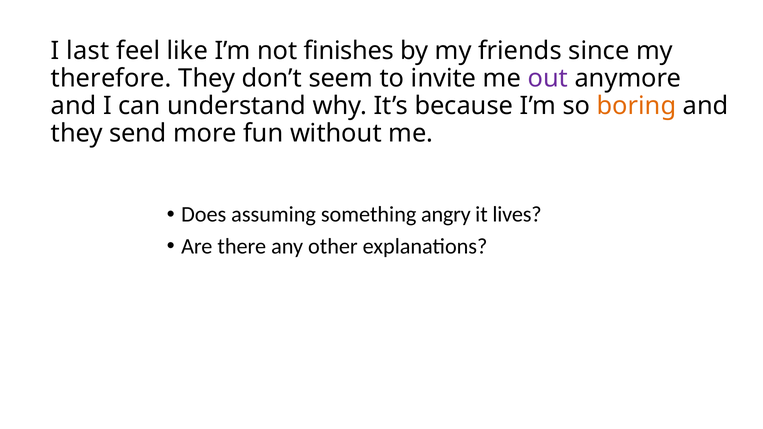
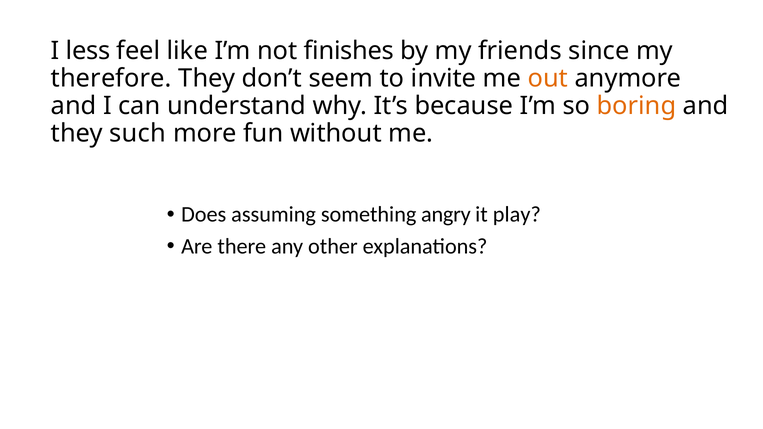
last: last -> less
out colour: purple -> orange
send: send -> such
lives: lives -> play
